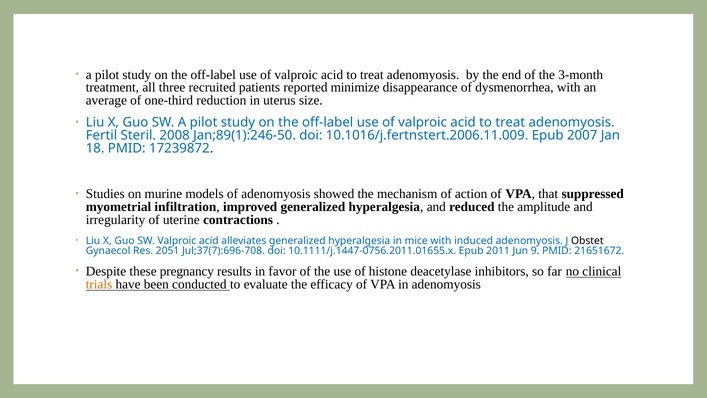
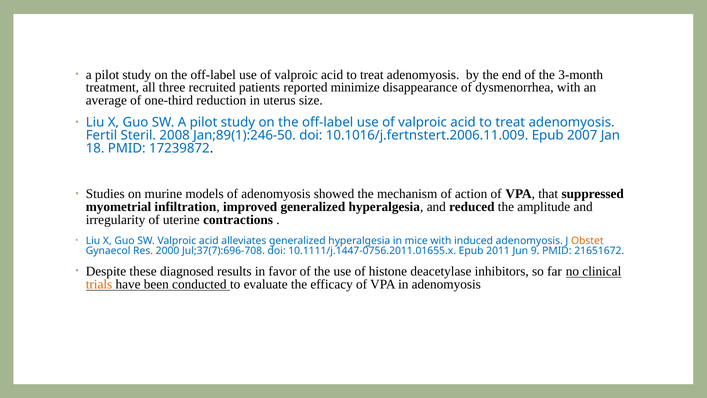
Obstet colour: black -> orange
2051: 2051 -> 2000
pregnancy: pregnancy -> diagnosed
